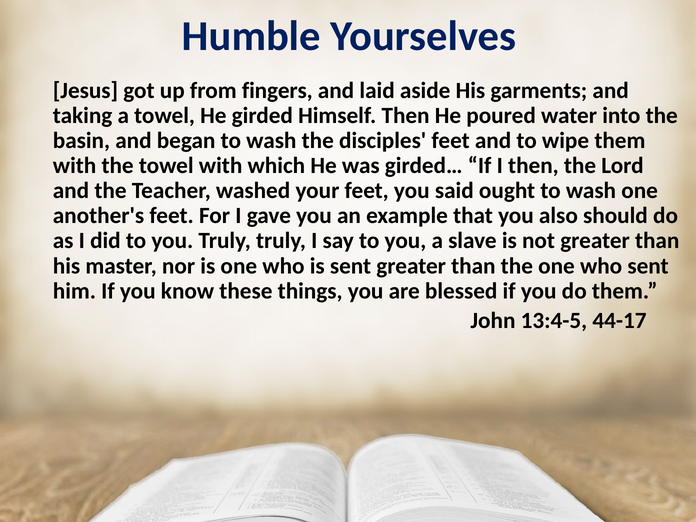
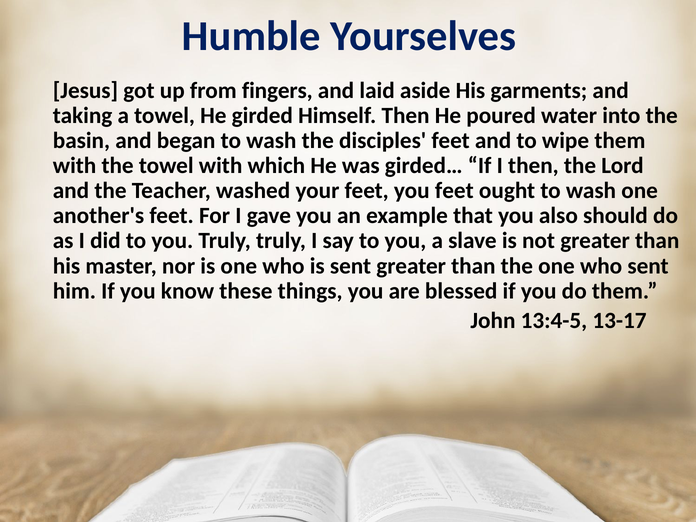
you said: said -> feet
44-17: 44-17 -> 13-17
